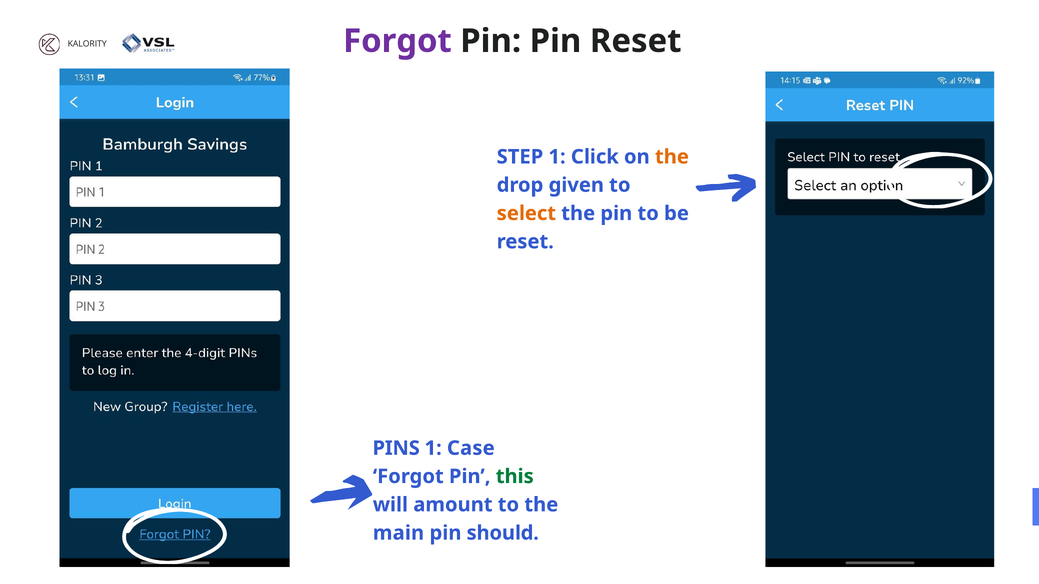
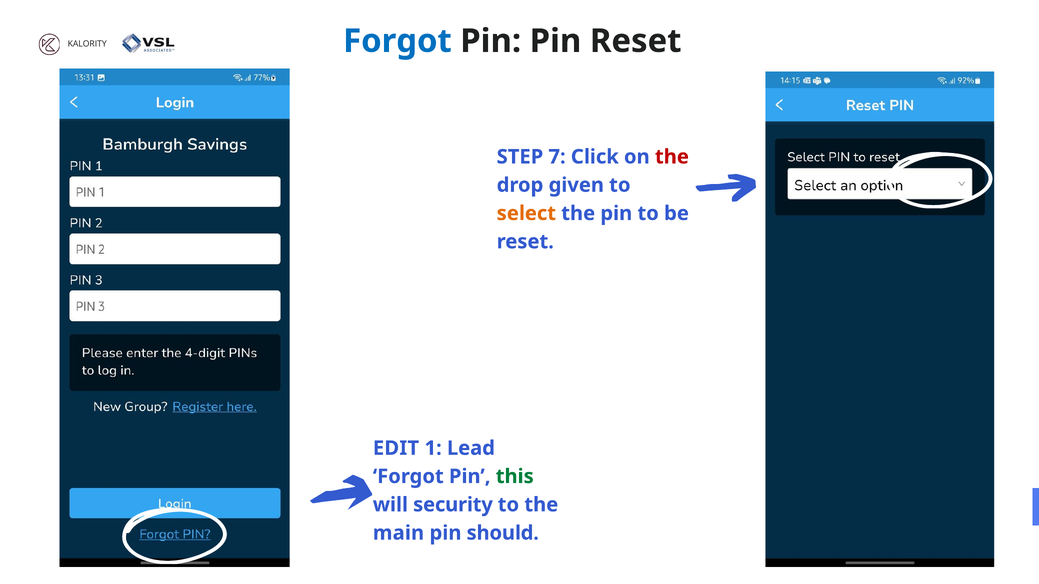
Forgot at (397, 41) colour: purple -> blue
STEP 1: 1 -> 7
the at (672, 157) colour: orange -> red
PINS: PINS -> EDIT
Case: Case -> Lead
amount: amount -> security
